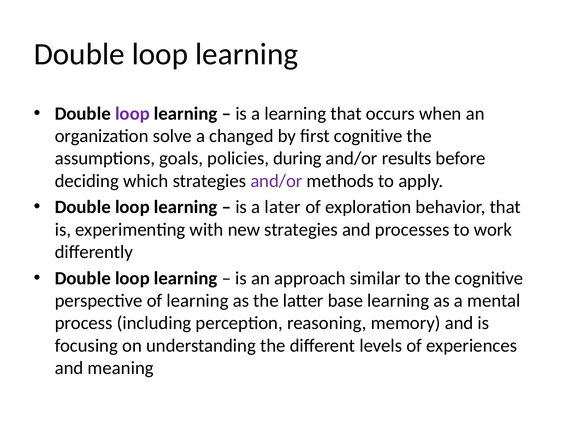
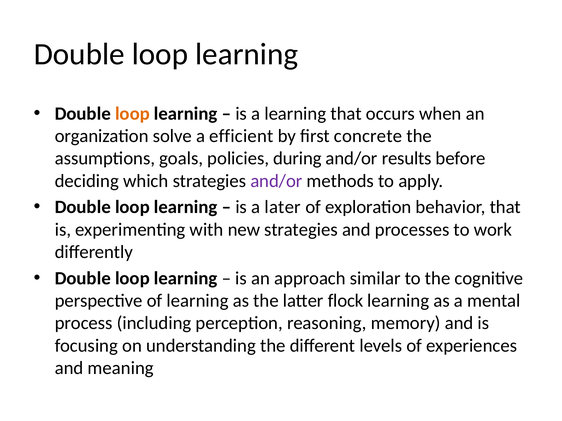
loop at (132, 114) colour: purple -> orange
changed: changed -> efficient
first cognitive: cognitive -> concrete
base: base -> flock
